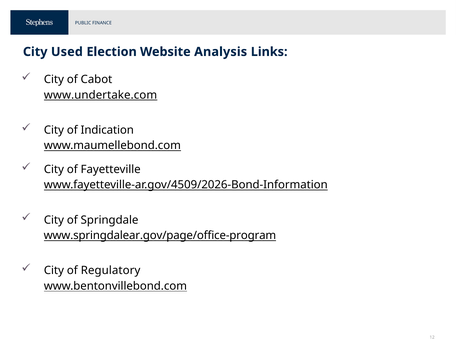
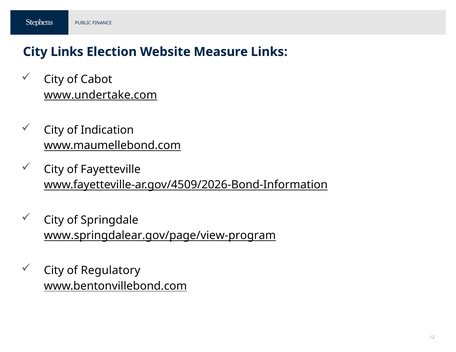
City Used: Used -> Links
Analysis: Analysis -> Measure
www.springdalear.gov/page/office-program: www.springdalear.gov/page/office-program -> www.springdalear.gov/page/view-program
